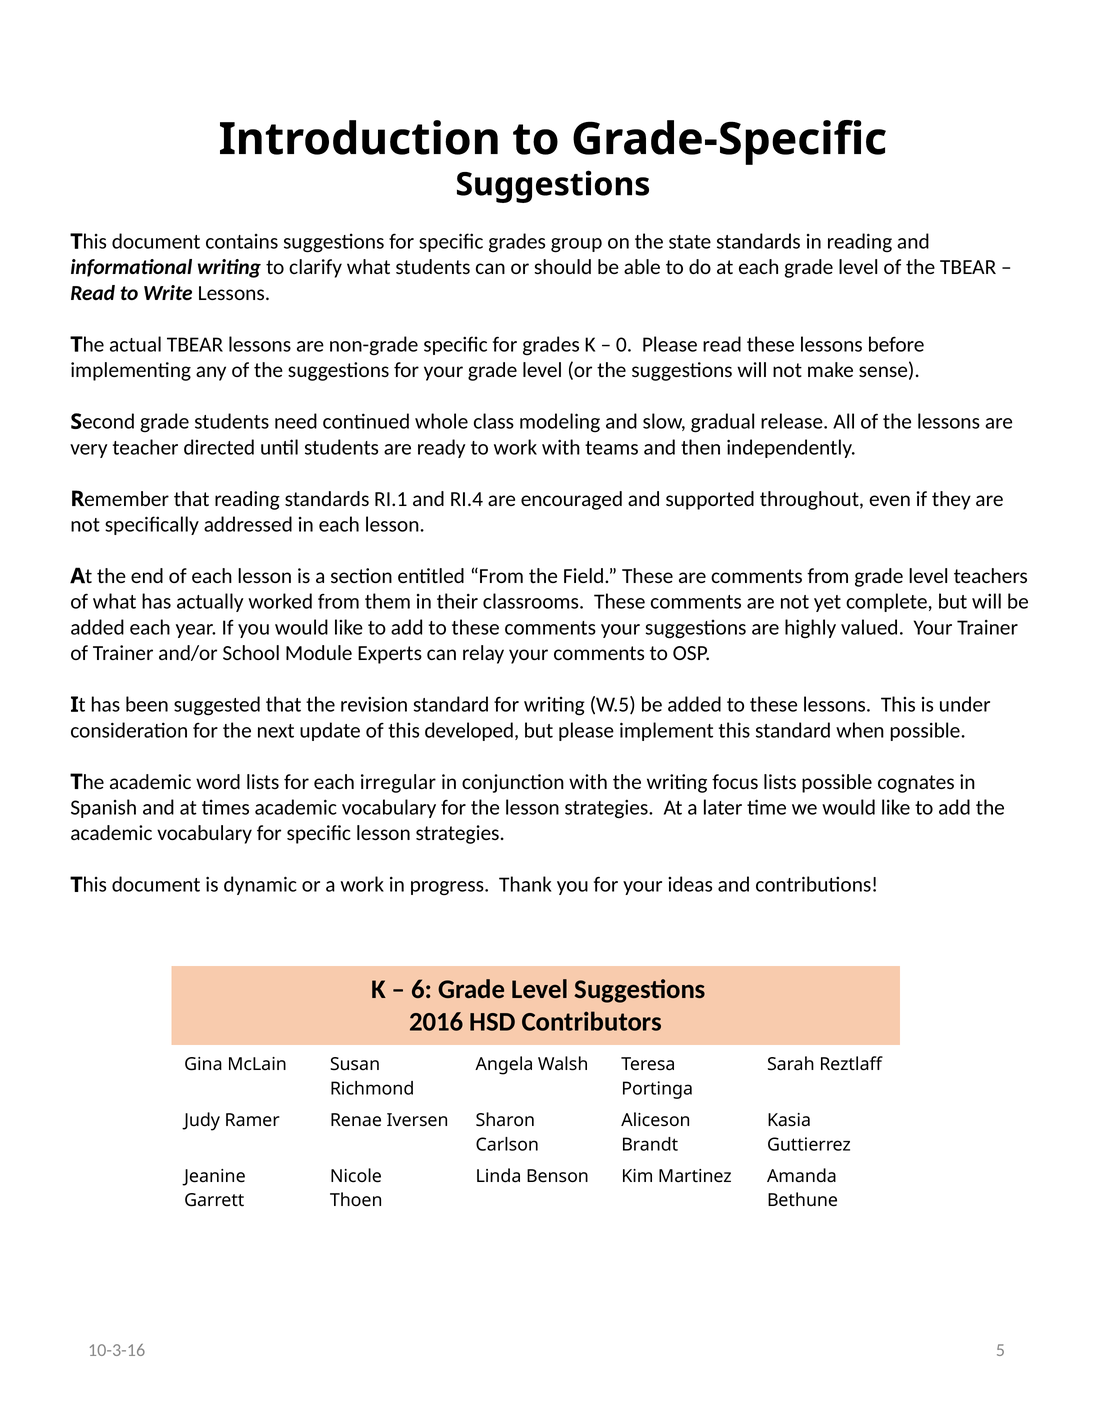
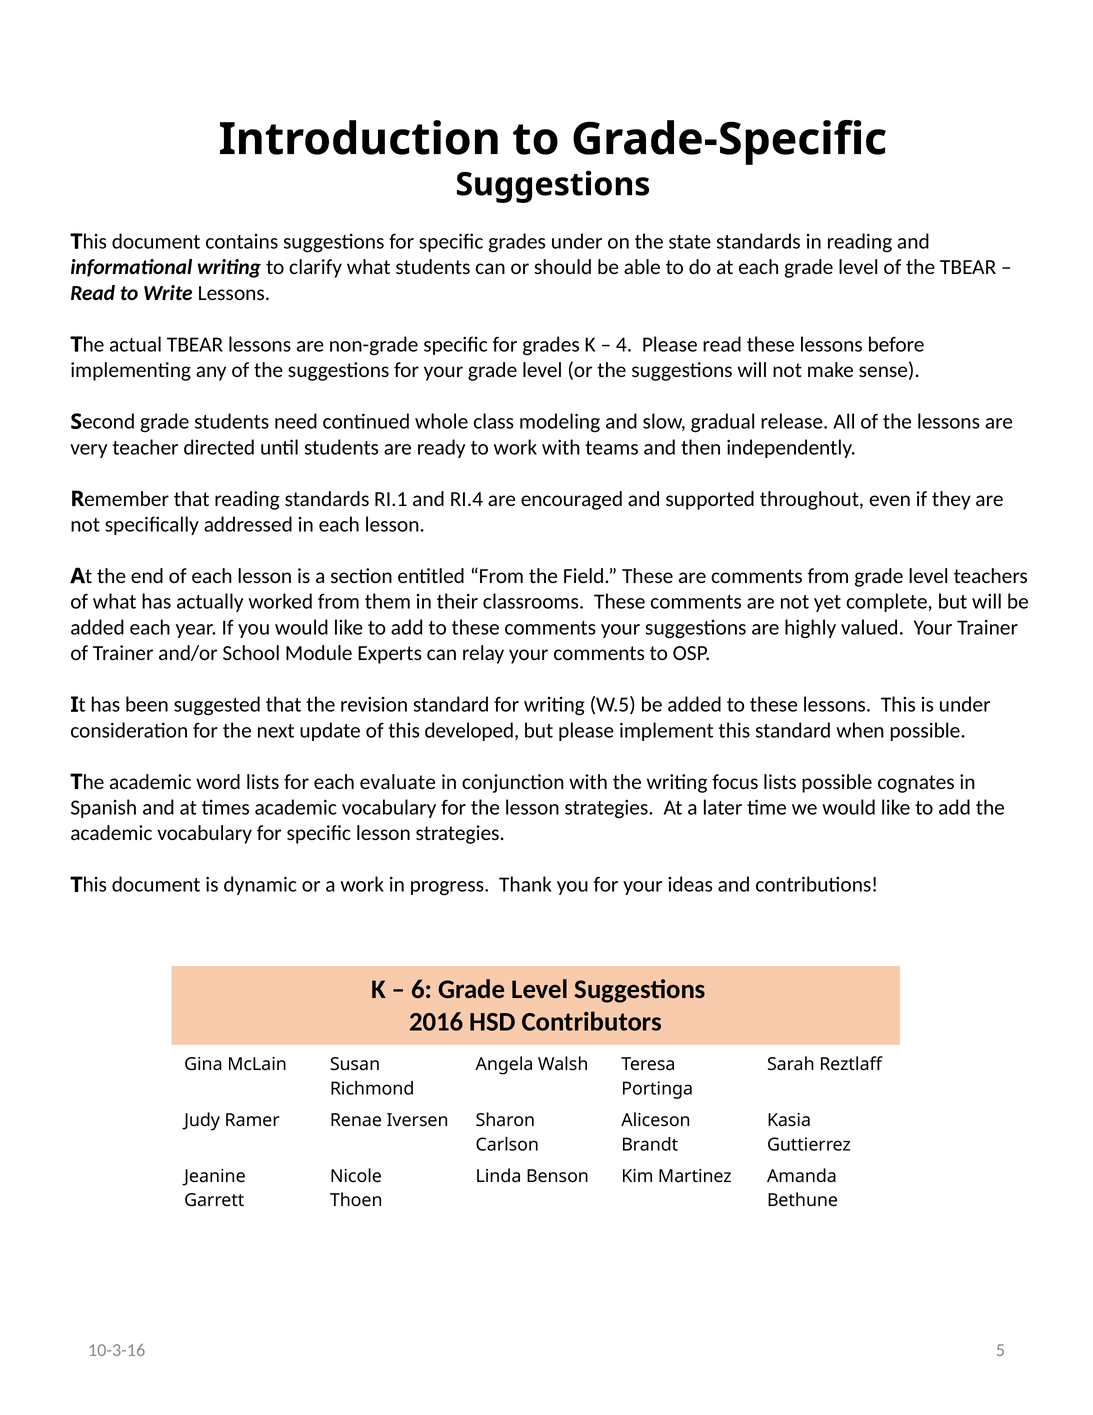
grades group: group -> under
0: 0 -> 4
irregular: irregular -> evaluate
